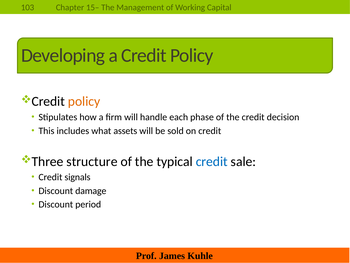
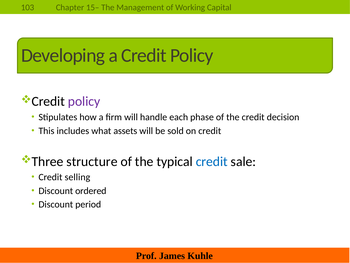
policy at (84, 101) colour: orange -> purple
signals: signals -> selling
damage: damage -> ordered
